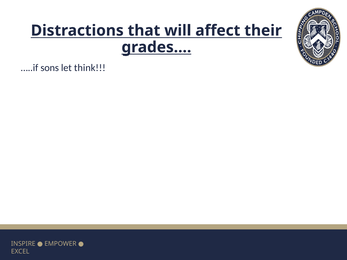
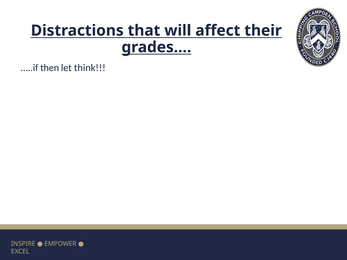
sons: sons -> then
